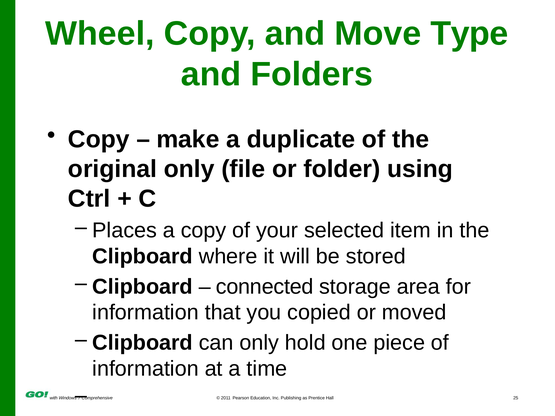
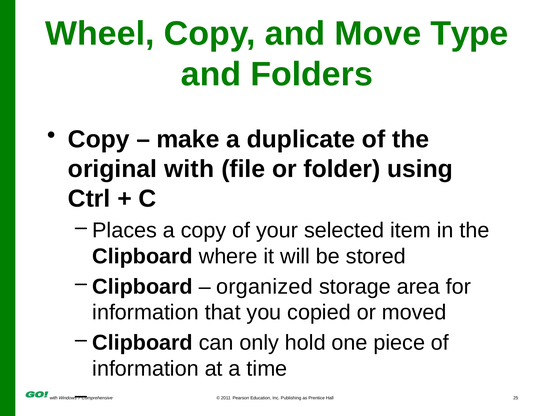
original only: only -> with
connected: connected -> organized
